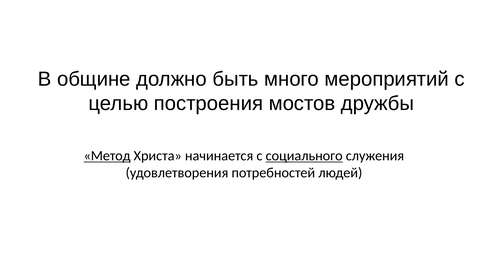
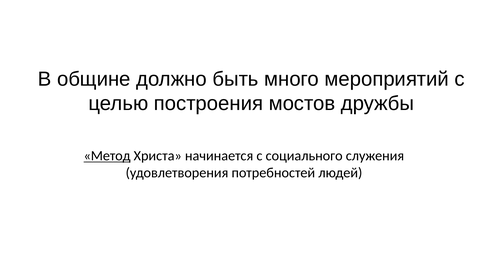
социального underline: present -> none
